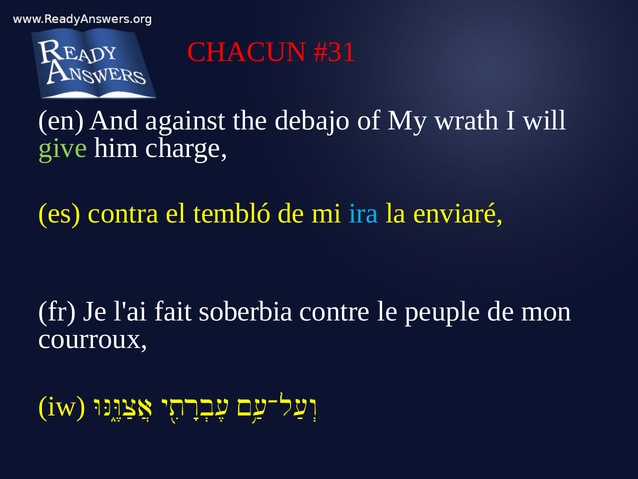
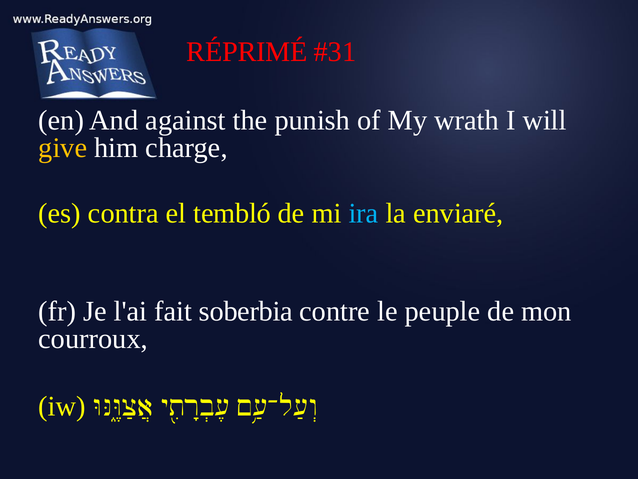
CHACUN: CHACUN -> RÉPRIMÉ
debajo: debajo -> punish
give colour: light green -> yellow
